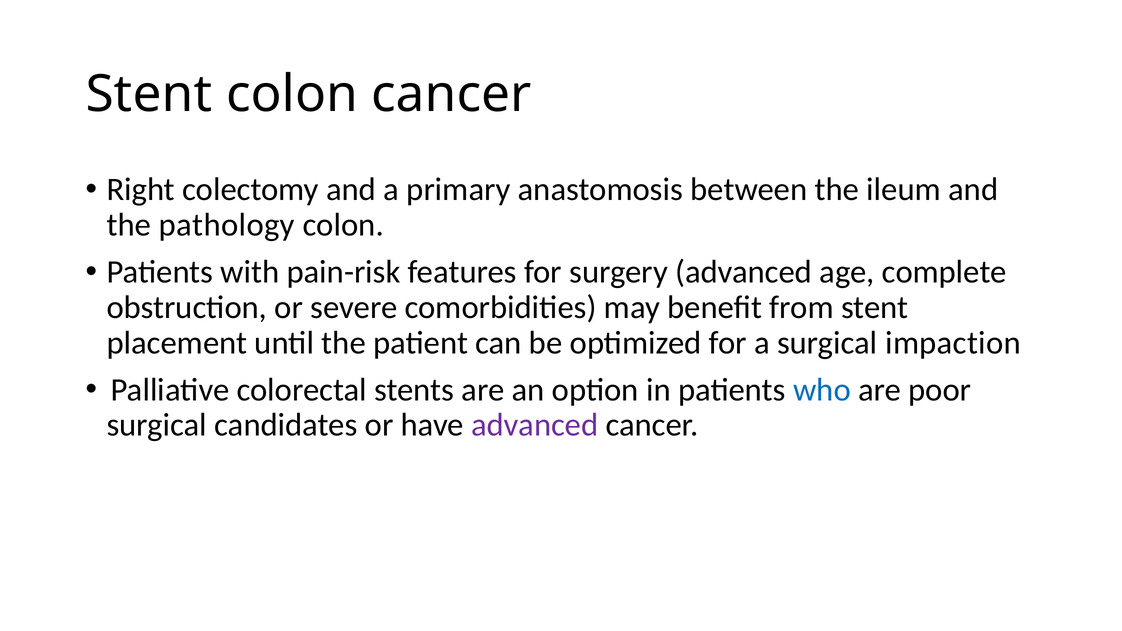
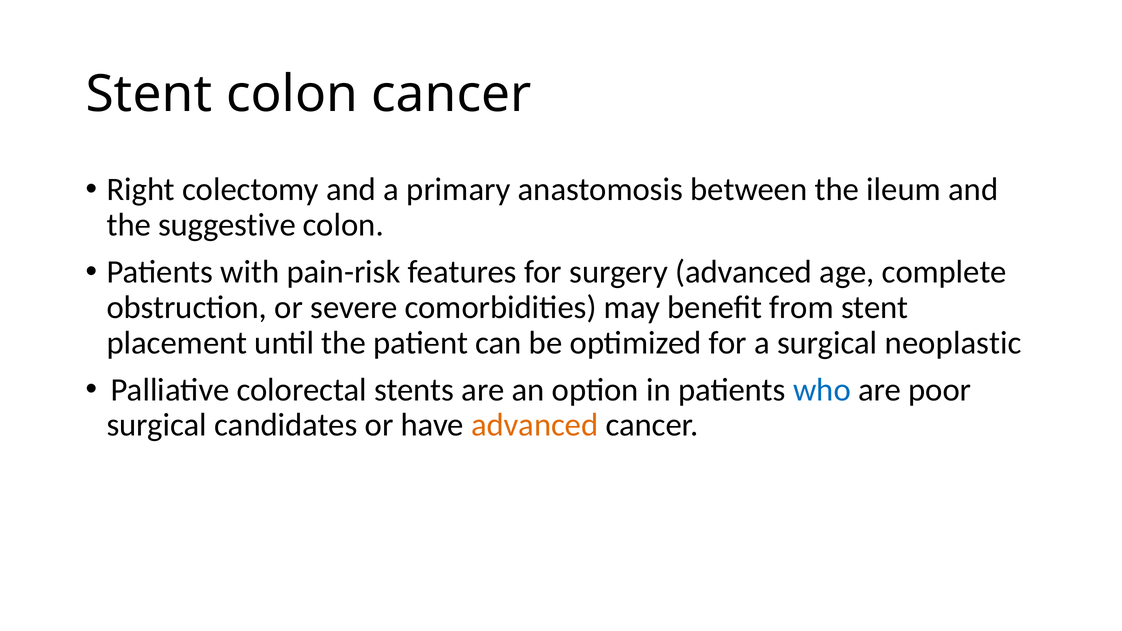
pathology: pathology -> suggestive
impaction: impaction -> neoplastic
advanced at (535, 425) colour: purple -> orange
